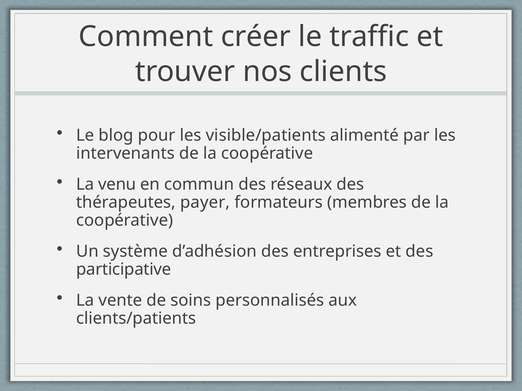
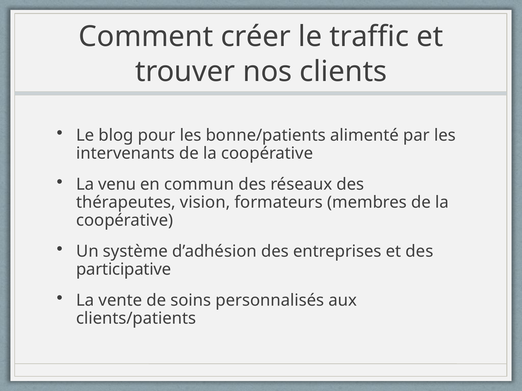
visible/patients: visible/patients -> bonne/patients
payer: payer -> vision
